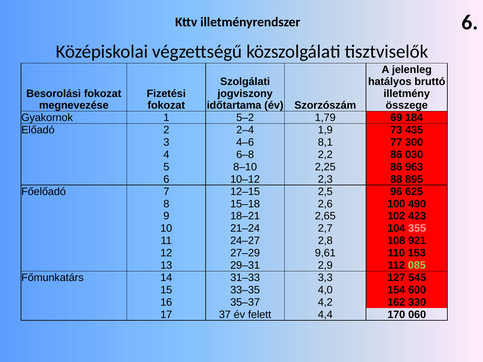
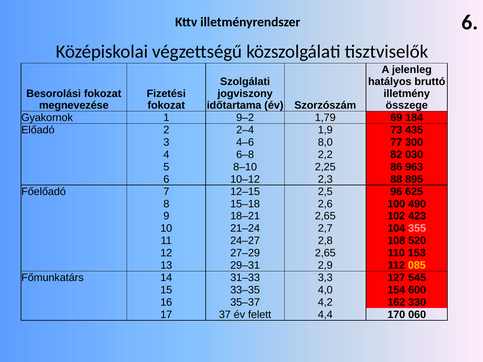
5–2: 5–2 -> 9–2
8,1: 8,1 -> 8,0
2,2 86: 86 -> 82
921: 921 -> 520
27–29 9,61: 9,61 -> 2,65
085 colour: light green -> yellow
